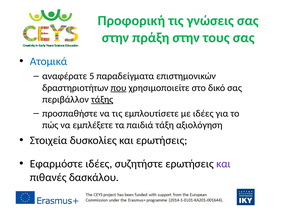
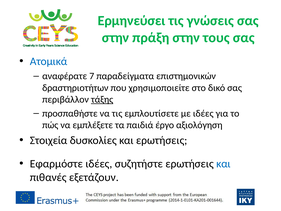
Προφορική: Προφορική -> Ερμηνεύσει
5: 5 -> 7
που underline: present -> none
τάξη: τάξη -> έργο
και at (223, 164) colour: purple -> blue
δασκάλου: δασκάλου -> εξετάζουν
